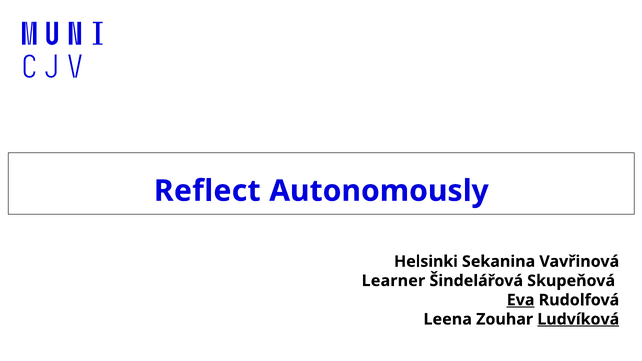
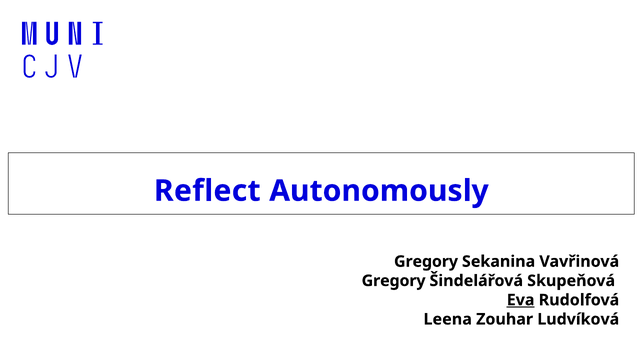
Helsinki at (426, 262): Helsinki -> Gregory
Learner at (393, 281): Learner -> Gregory
Ludvíková underline: present -> none
